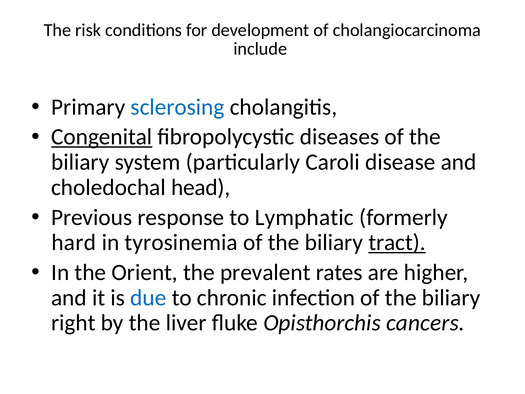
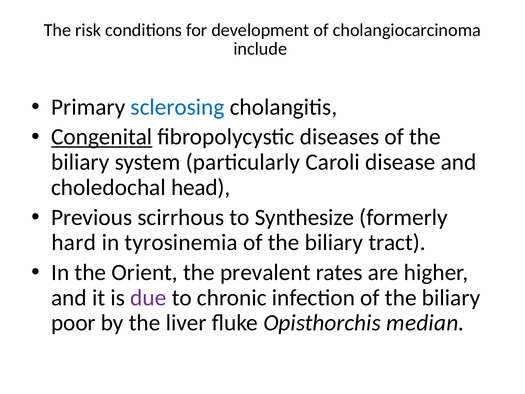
response: response -> scirrhous
Lymphatic: Lymphatic -> Synthesize
tract underline: present -> none
due colour: blue -> purple
right: right -> poor
cancers: cancers -> median
